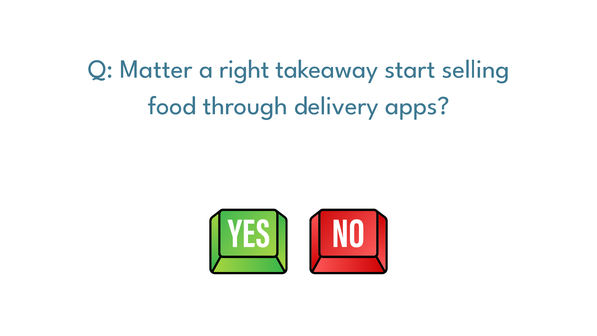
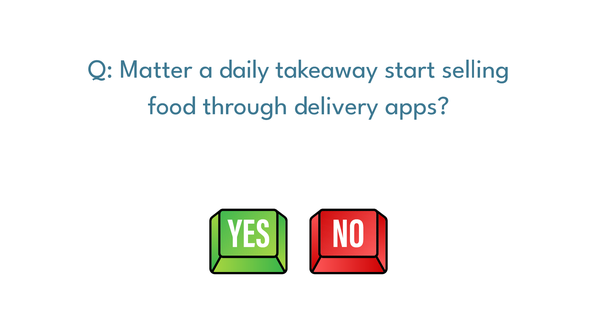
right: right -> daily
